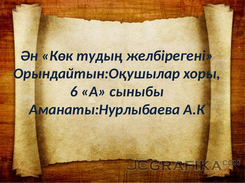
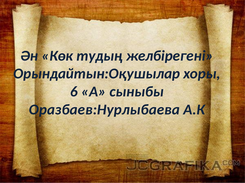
Аманаты:Нурлыбаева: Аманаты:Нурлыбаева -> Оразбаев:Нурлыбаева
